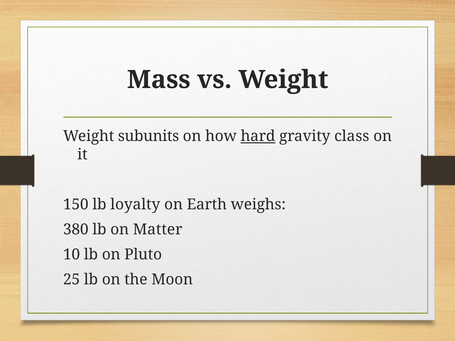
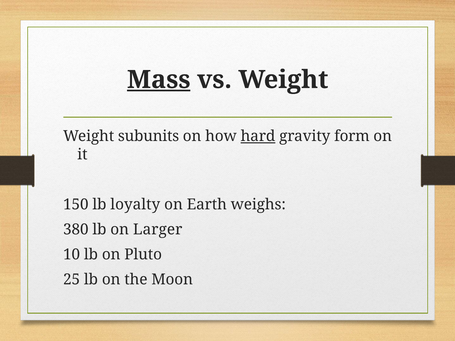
Mass underline: none -> present
class: class -> form
Matter: Matter -> Larger
